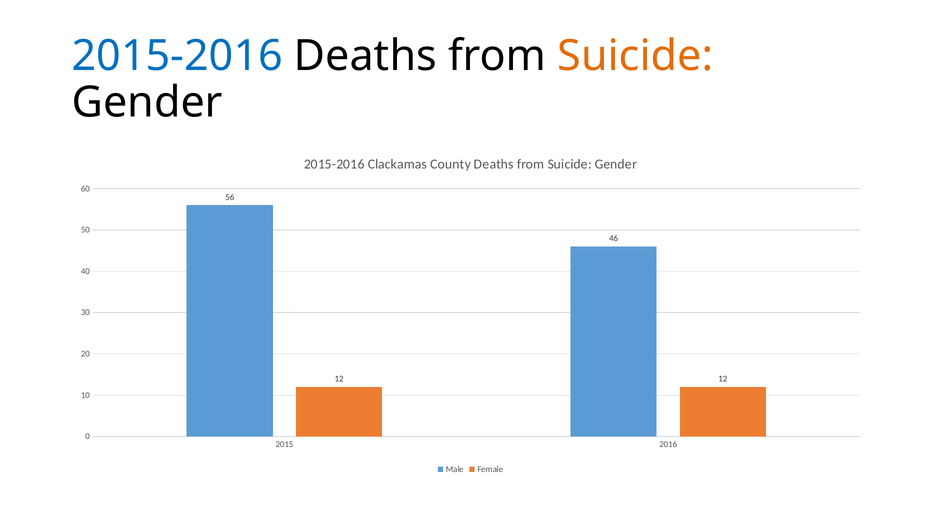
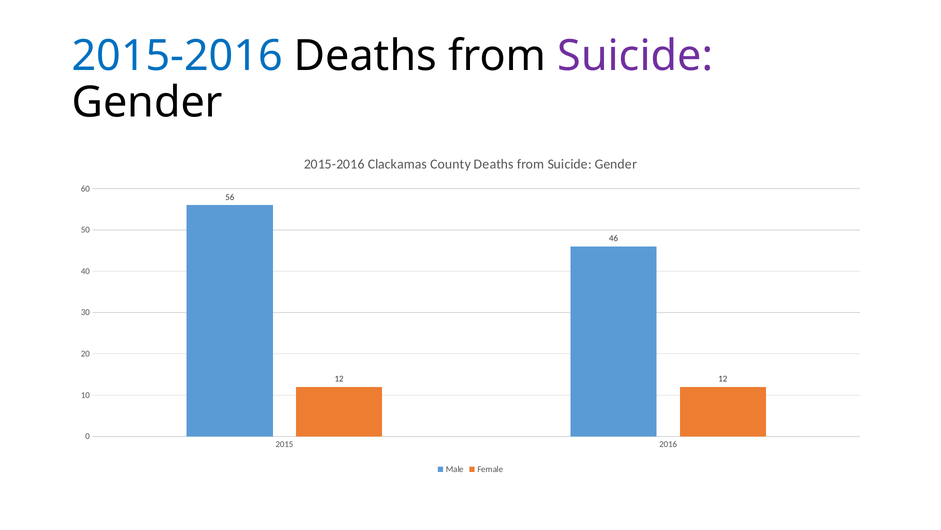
Suicide at (635, 56) colour: orange -> purple
